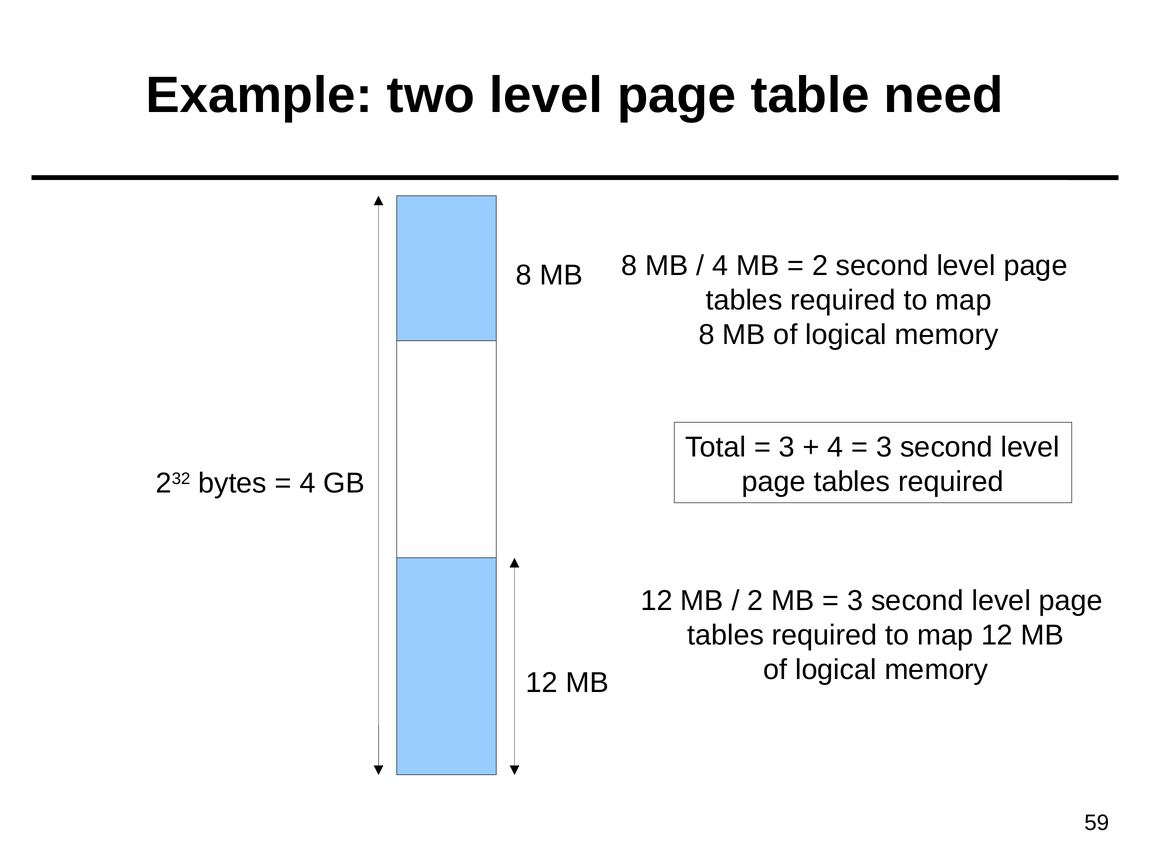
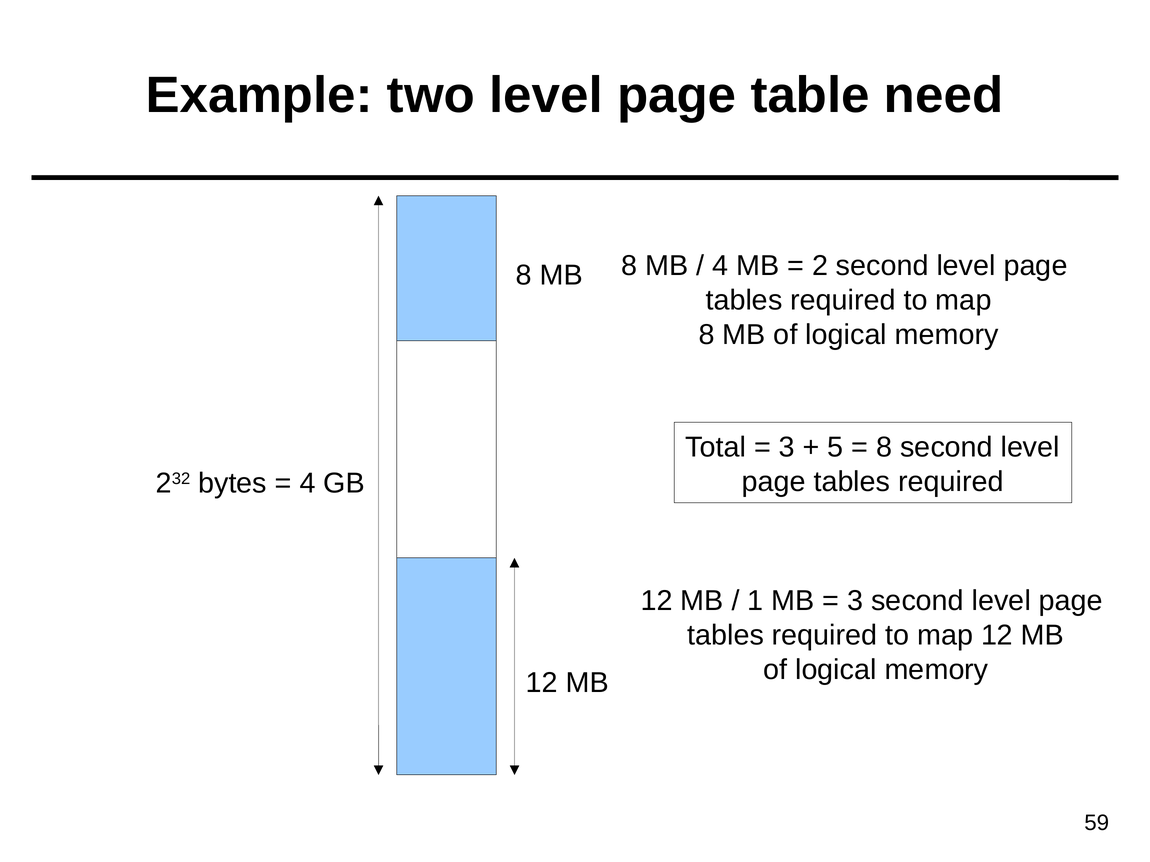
4 at (835, 447): 4 -> 5
3 at (884, 447): 3 -> 8
2 at (755, 601): 2 -> 1
